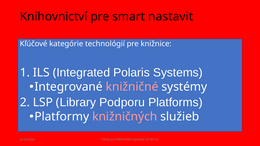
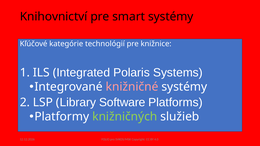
smart nastavit: nastavit -> systémy
Podporu: Podporu -> Software
knižničných colour: pink -> light green
